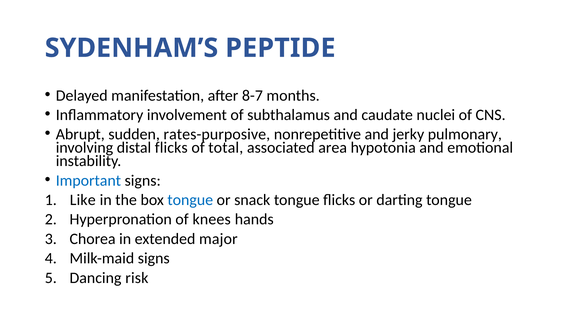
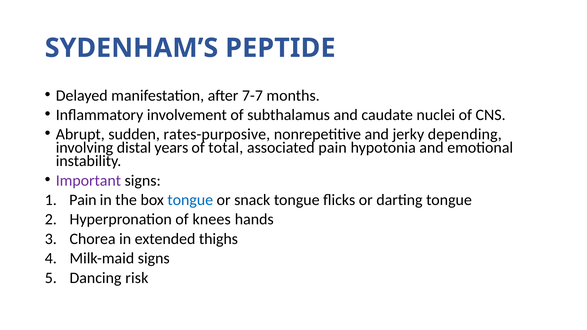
8-7: 8-7 -> 7-7
pulmonary: pulmonary -> depending
distal flicks: flicks -> years
associated area: area -> pain
Important colour: blue -> purple
Like at (83, 200): Like -> Pain
major: major -> thighs
